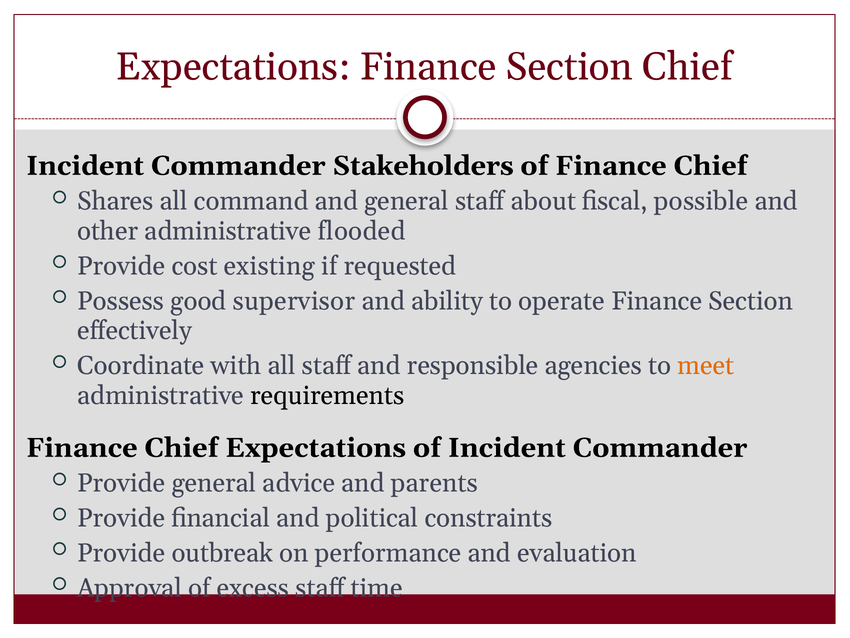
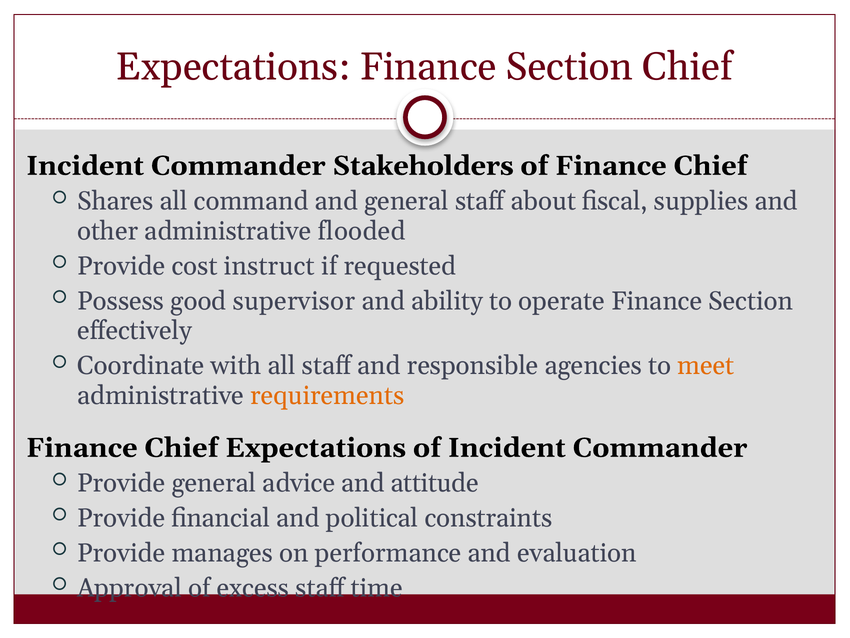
possible: possible -> supplies
existing: existing -> instruct
requirements colour: black -> orange
parents: parents -> attitude
outbreak: outbreak -> manages
